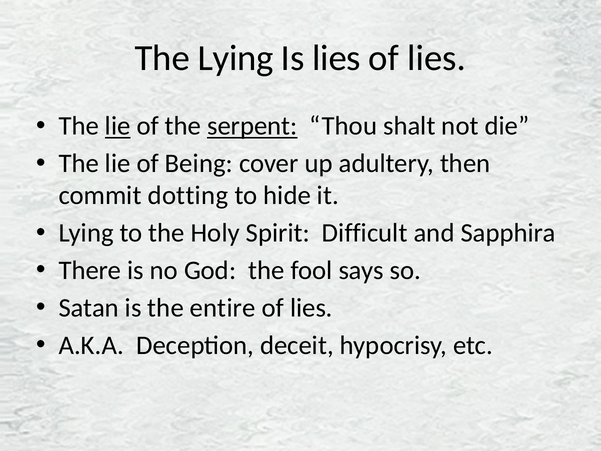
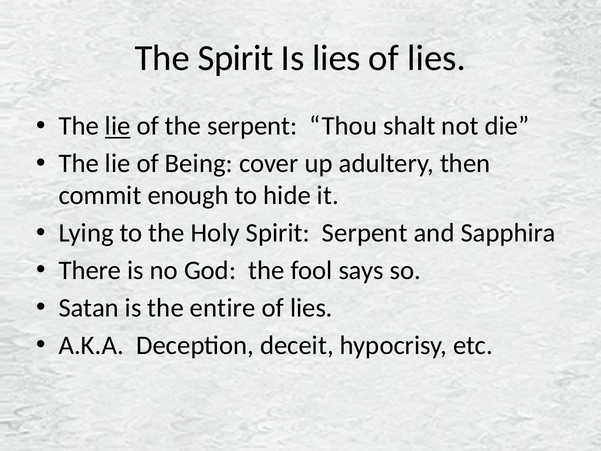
The Lying: Lying -> Spirit
serpent at (252, 126) underline: present -> none
dotting: dotting -> enough
Spirit Difficult: Difficult -> Serpent
